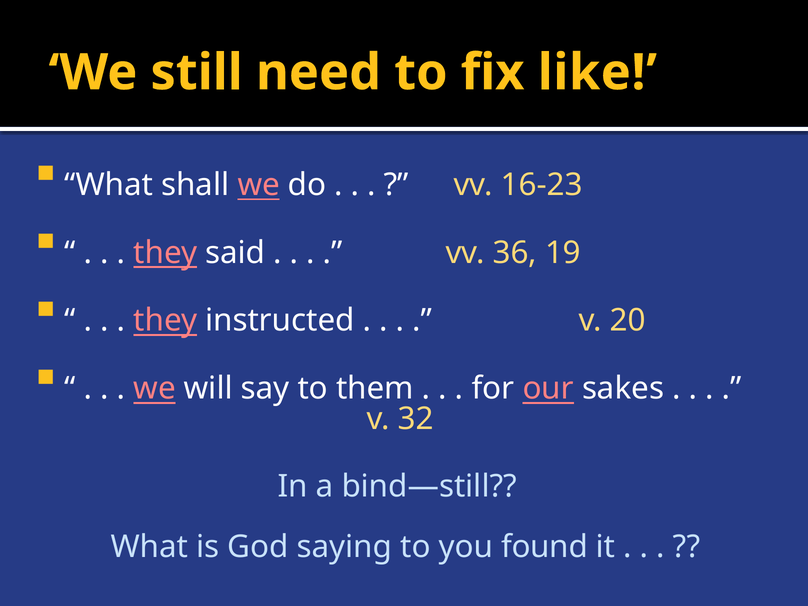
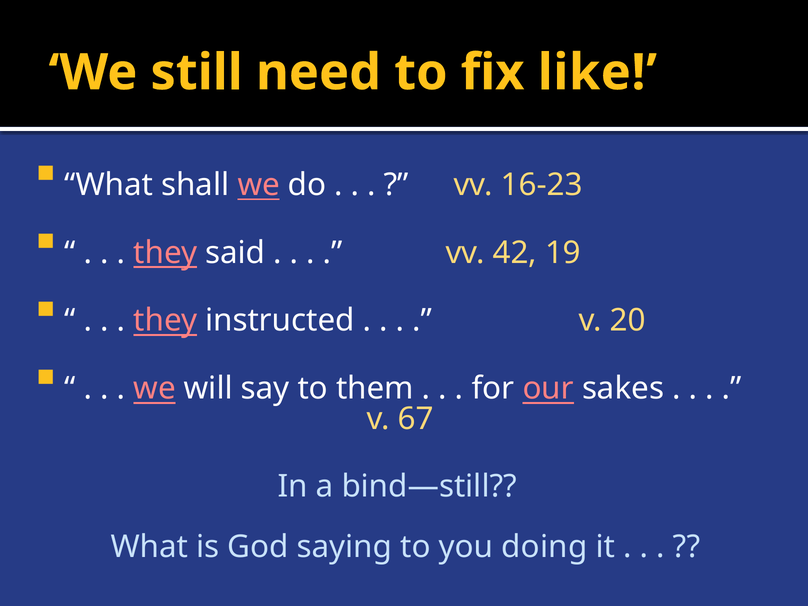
36: 36 -> 42
32: 32 -> 67
found: found -> doing
